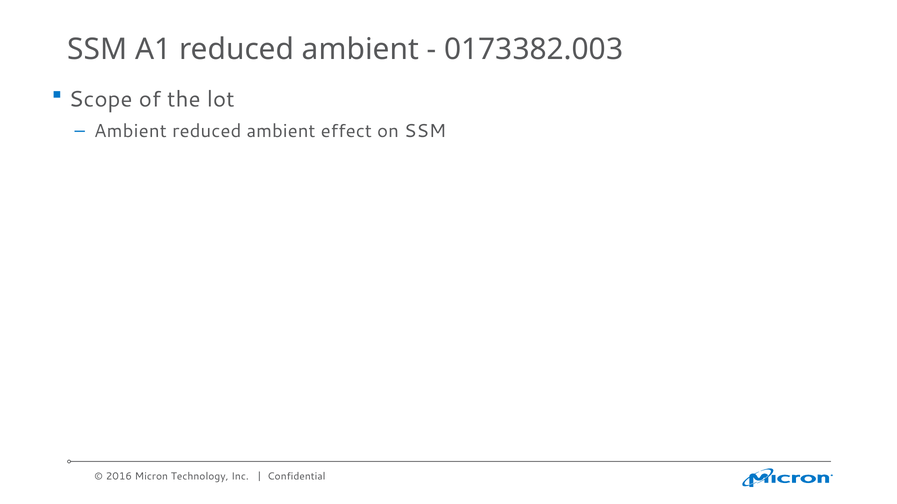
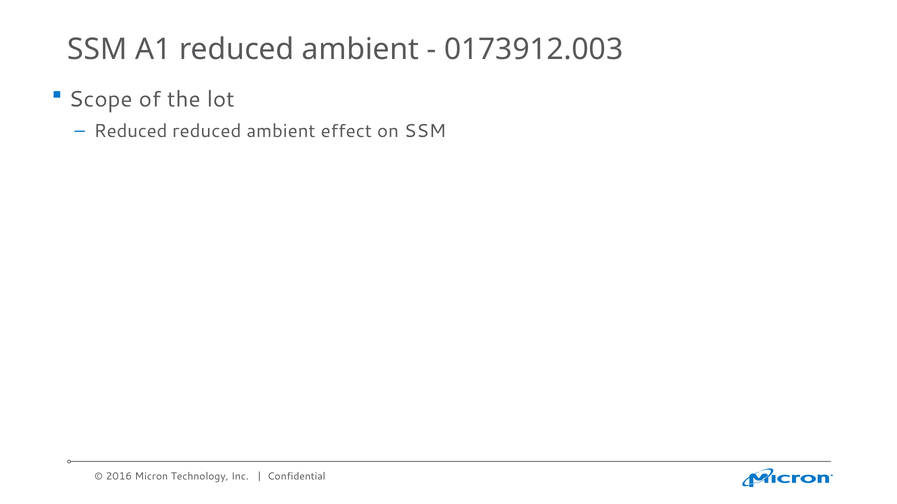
0173382.003: 0173382.003 -> 0173912.003
Ambient at (130, 131): Ambient -> Reduced
